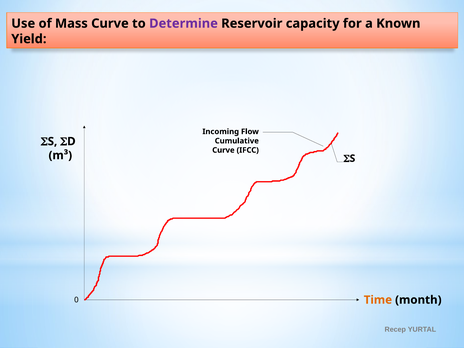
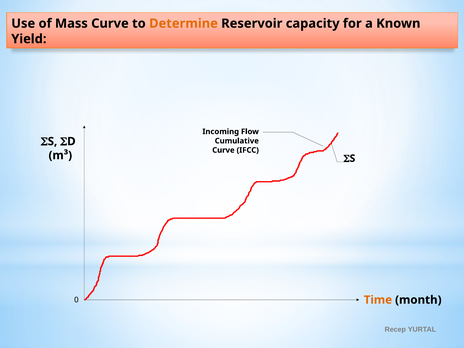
Determine colour: purple -> orange
